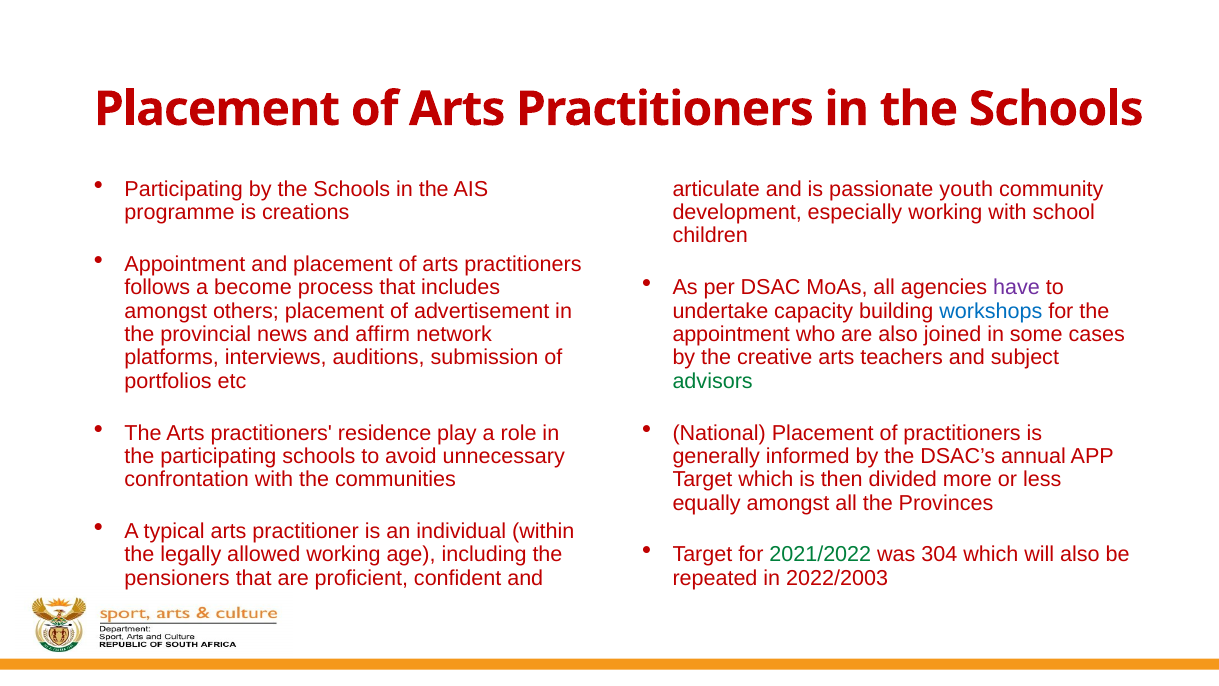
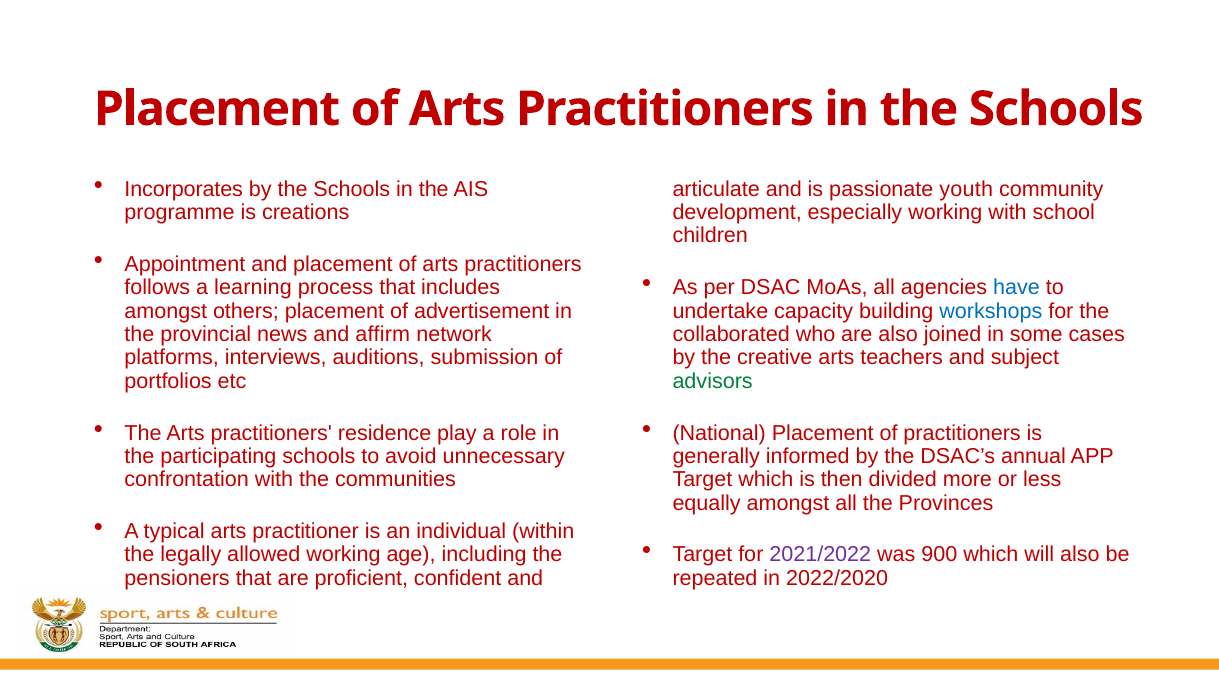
Participating at (184, 189): Participating -> Incorporates
have colour: purple -> blue
become: become -> learning
appointment at (731, 334): appointment -> collaborated
2021/2022 colour: green -> purple
304: 304 -> 900
2022/2003: 2022/2003 -> 2022/2020
